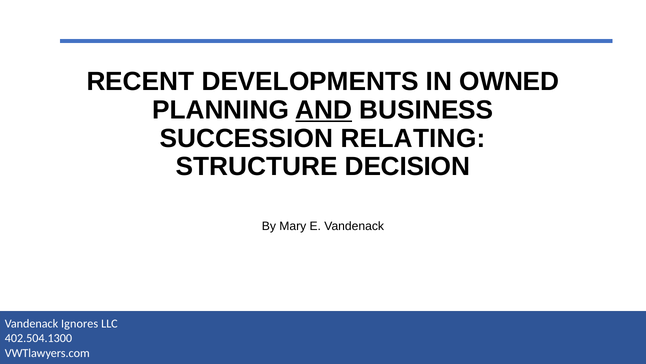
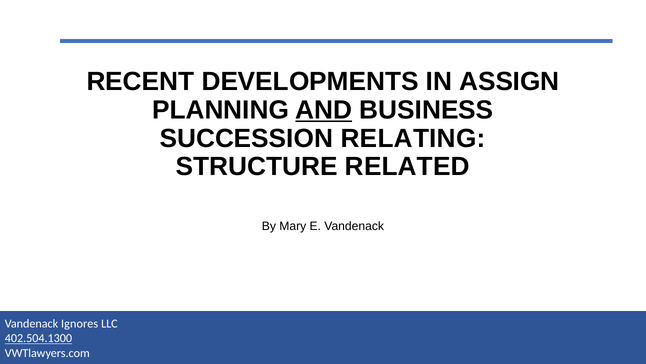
OWNED: OWNED -> ASSIGN
DECISION: DECISION -> RELATED
402.504.1300 underline: none -> present
